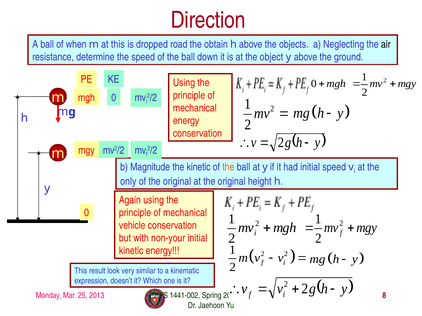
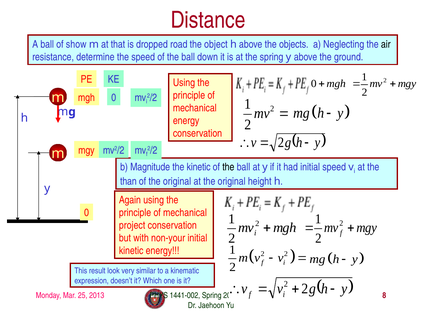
Direction: Direction -> Distance
when: when -> show
at this: this -> that
obtain: obtain -> object
the object: object -> spring
the at (228, 167) colour: orange -> black
only: only -> than
vehicle: vehicle -> project
